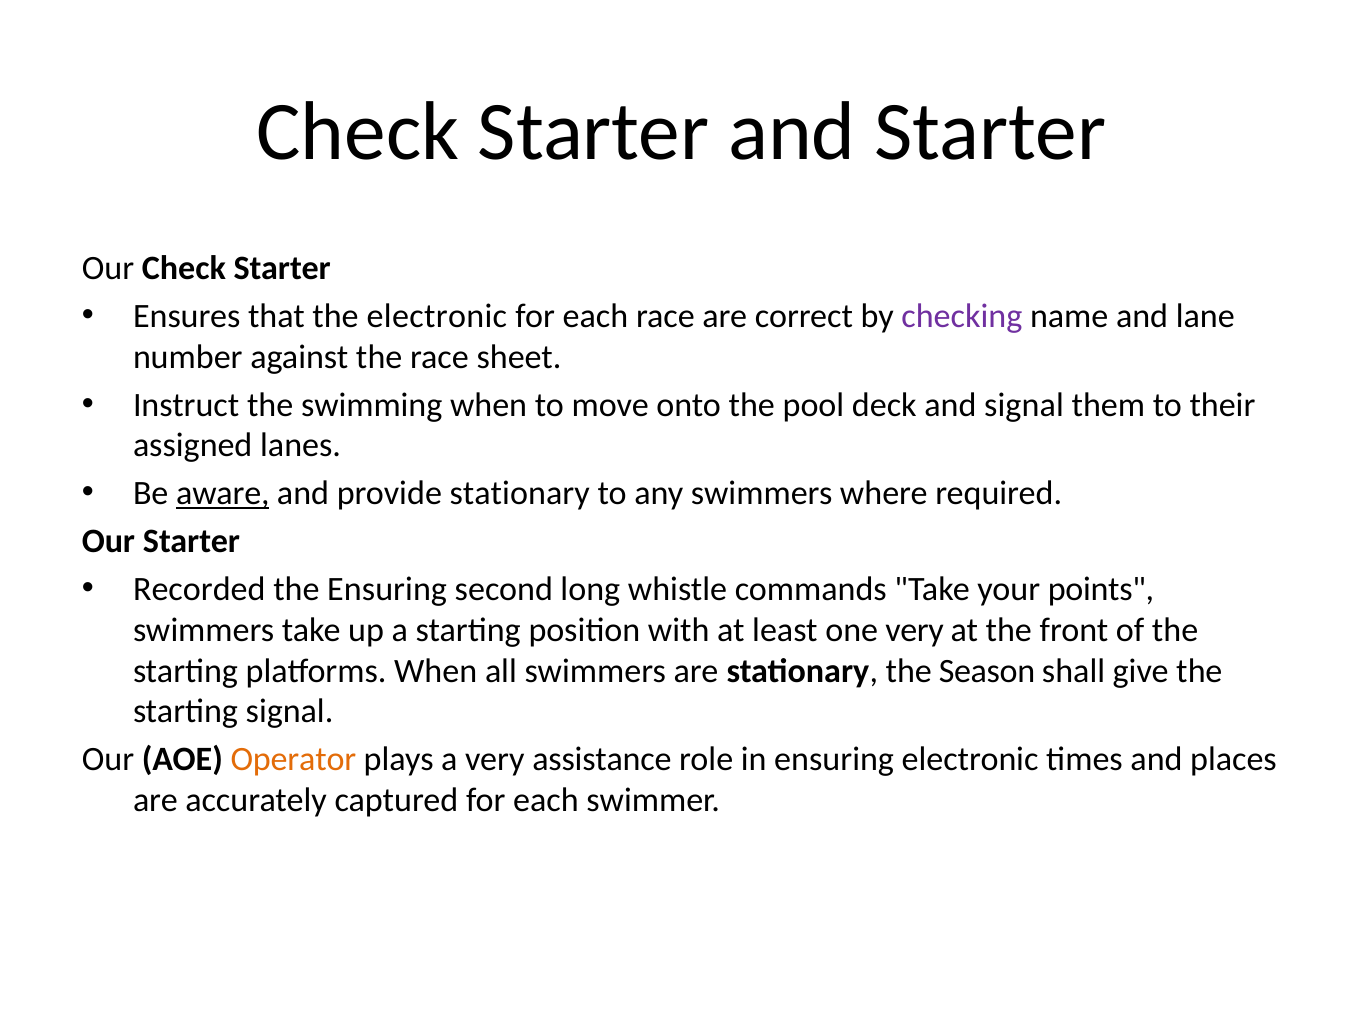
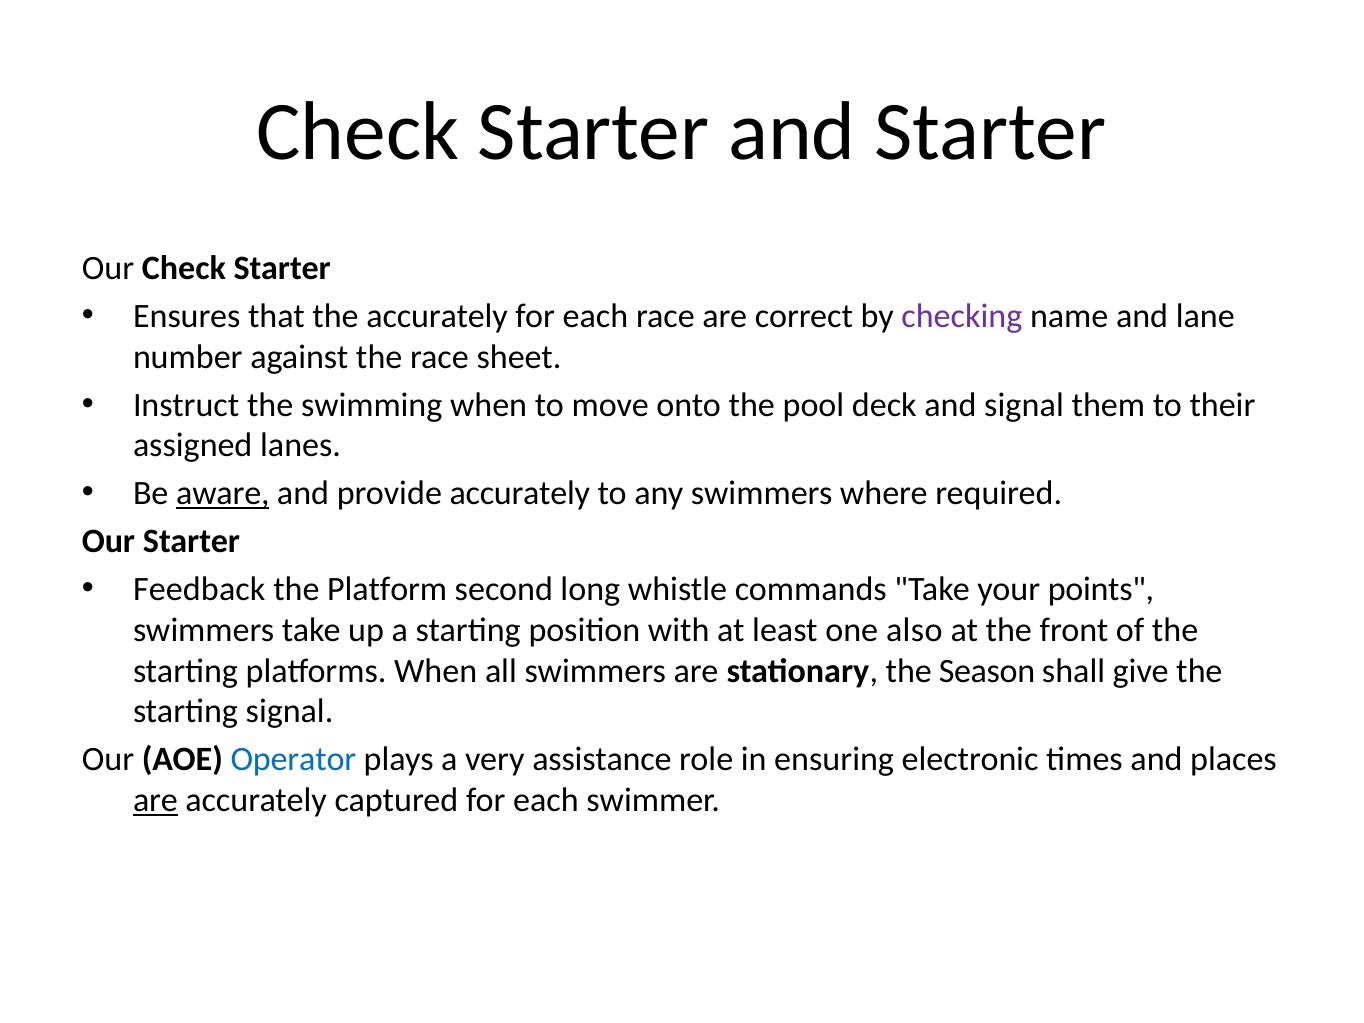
the electronic: electronic -> accurately
provide stationary: stationary -> accurately
Recorded: Recorded -> Feedback
the Ensuring: Ensuring -> Platform
one very: very -> also
Operator colour: orange -> blue
are at (155, 800) underline: none -> present
